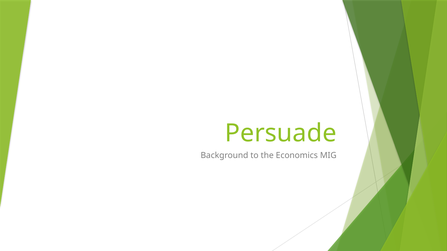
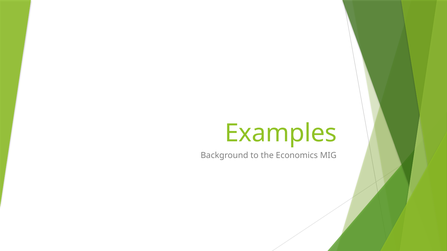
Persuade: Persuade -> Examples
